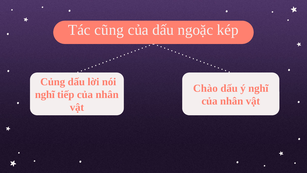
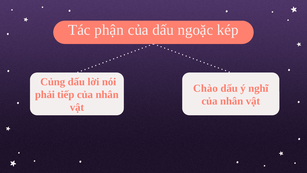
cũng: cũng -> phận
nghĩ at (45, 94): nghĩ -> phải
